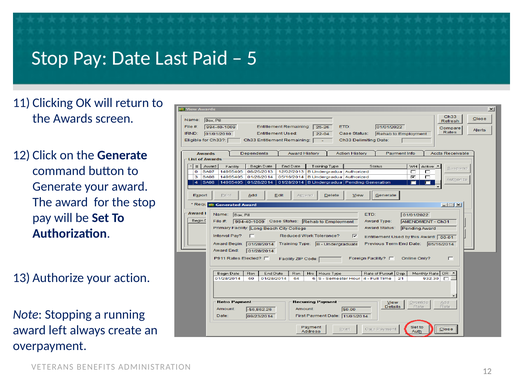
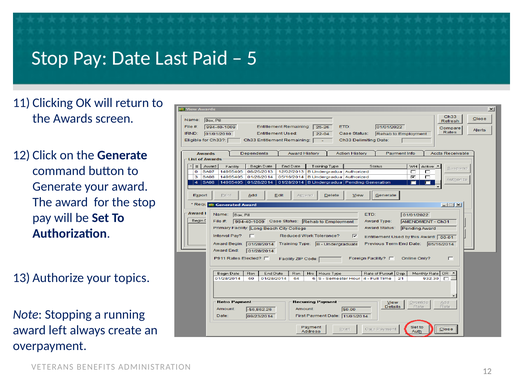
action: action -> topics
